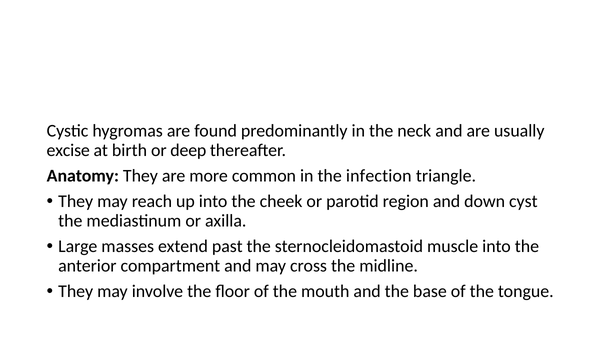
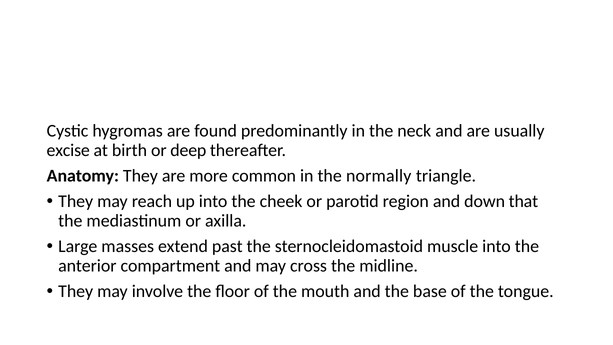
infection: infection -> normally
cyst: cyst -> that
